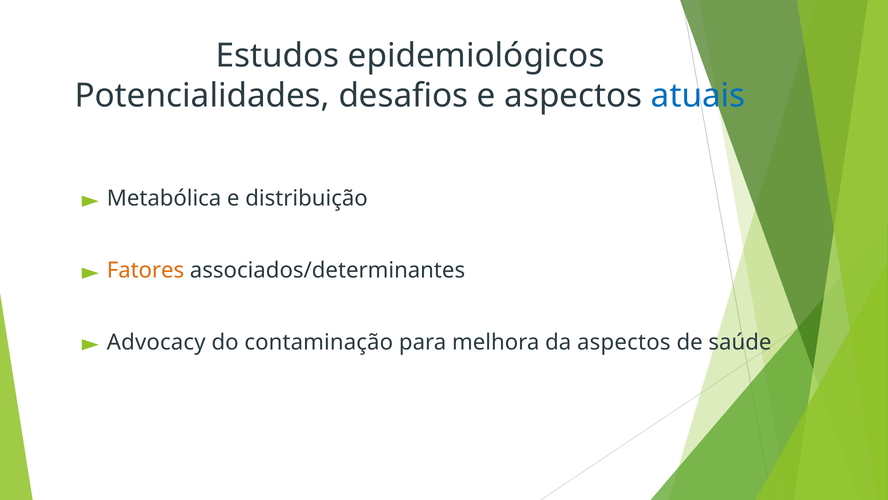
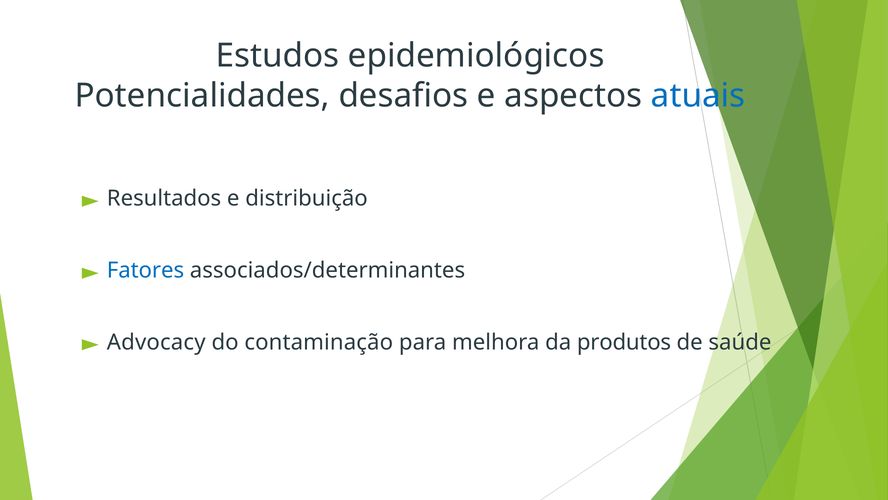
Metabólica: Metabólica -> Resultados
Fatores colour: orange -> blue
da aspectos: aspectos -> produtos
